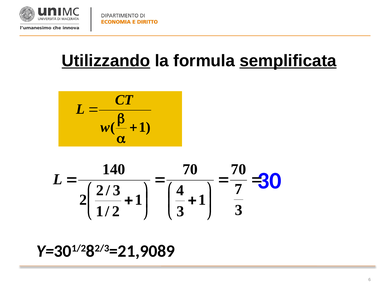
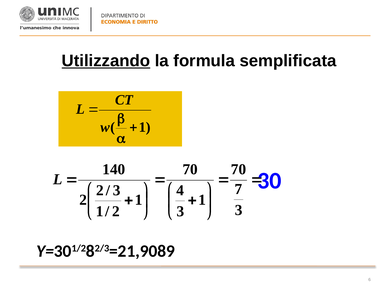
semplificata underline: present -> none
